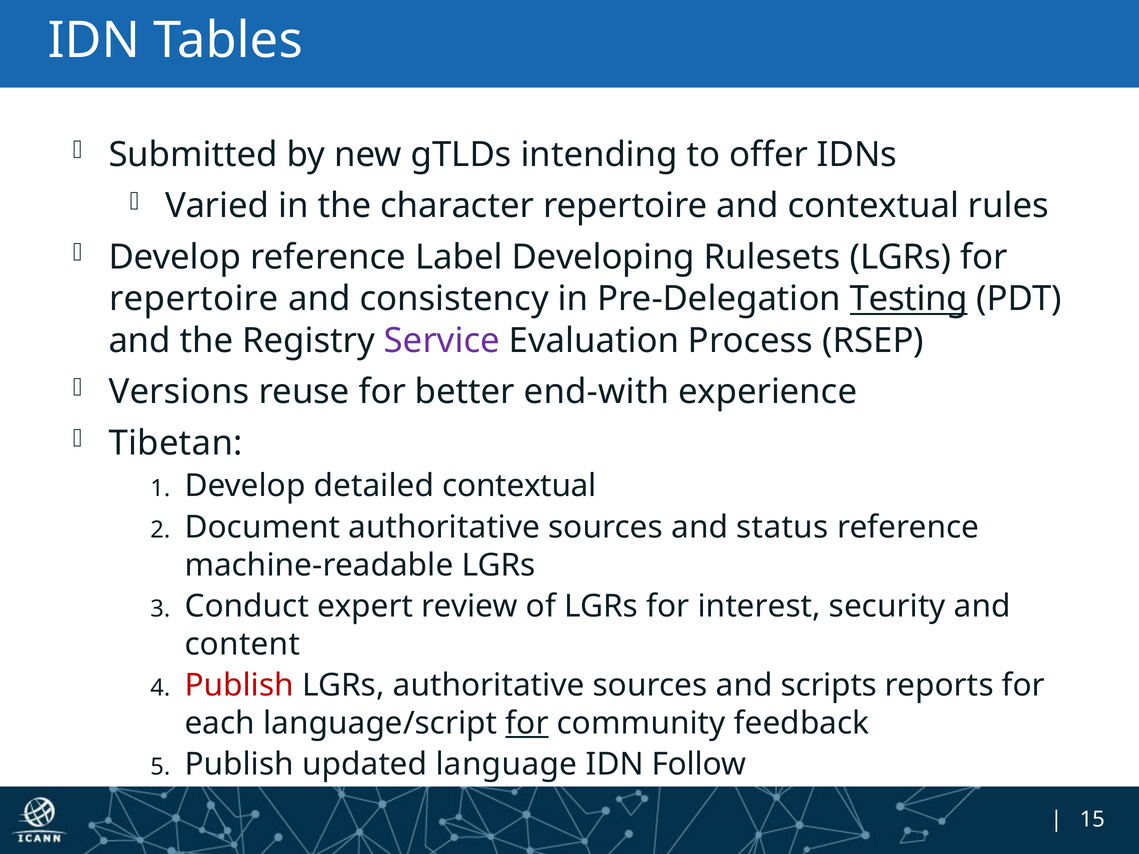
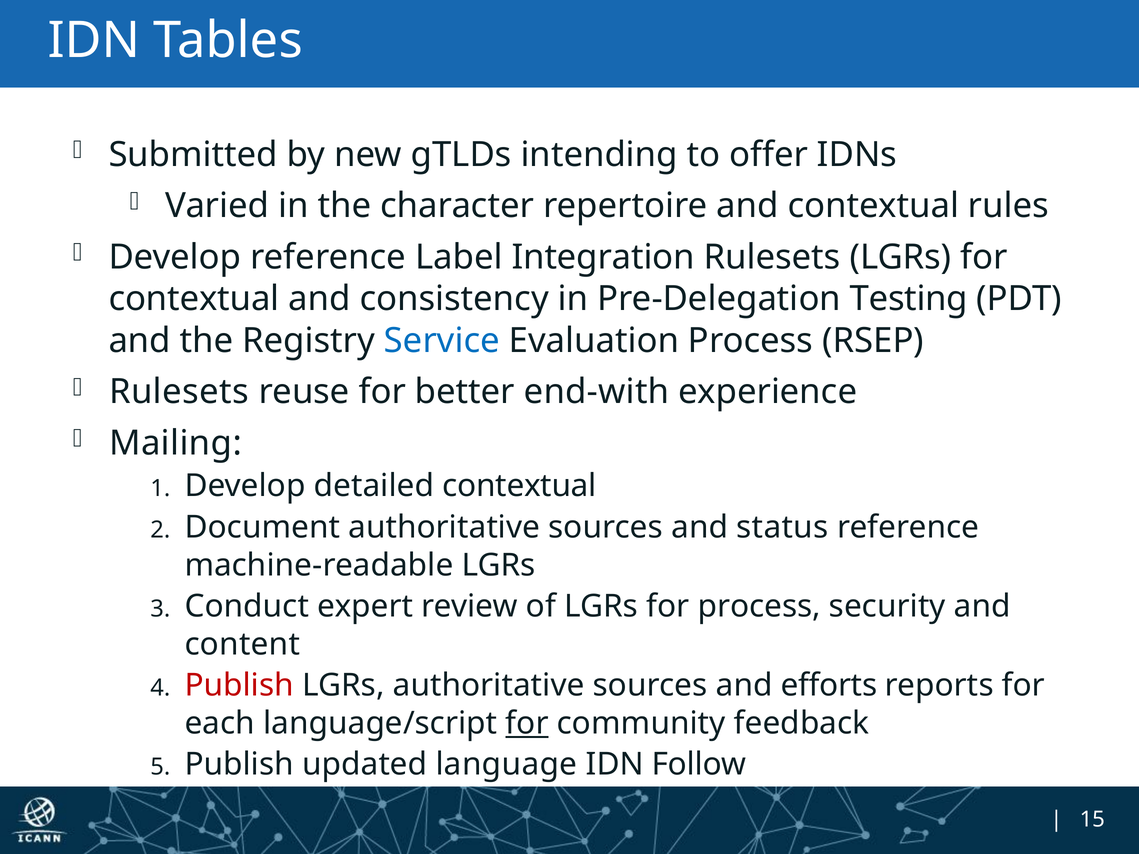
Developing: Developing -> Integration
repertoire at (194, 299): repertoire -> contextual
Testing underline: present -> none
Service colour: purple -> blue
Versions at (179, 392): Versions -> Rulesets
Tibetan: Tibetan -> Mailing
for interest: interest -> process
scripts: scripts -> efforts
